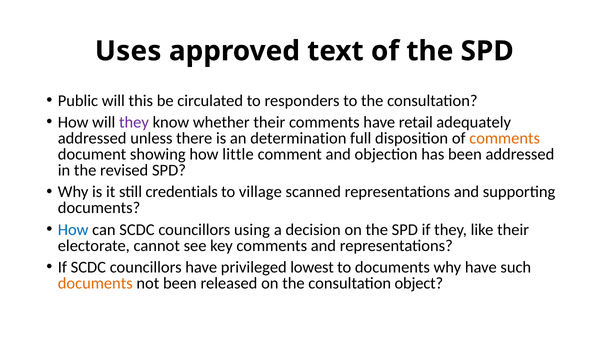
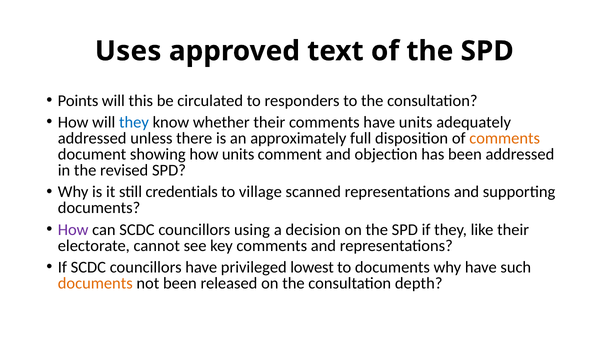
Public: Public -> Points
they at (134, 123) colour: purple -> blue
have retail: retail -> units
determination: determination -> approximately
how little: little -> units
How at (73, 230) colour: blue -> purple
object: object -> depth
